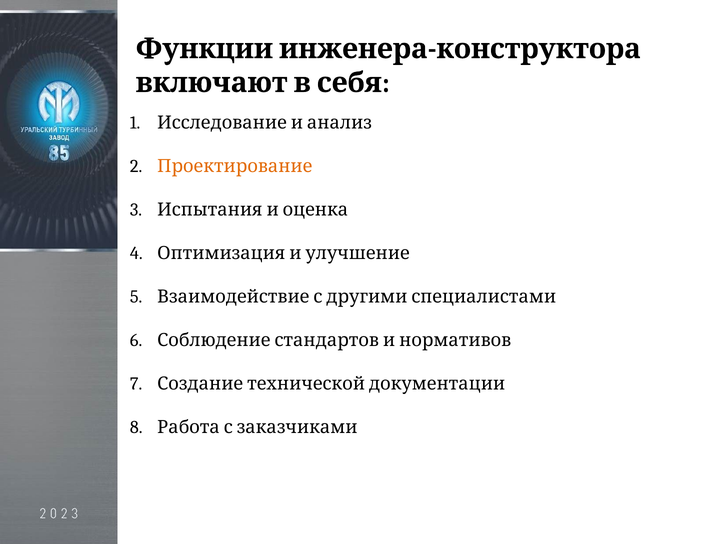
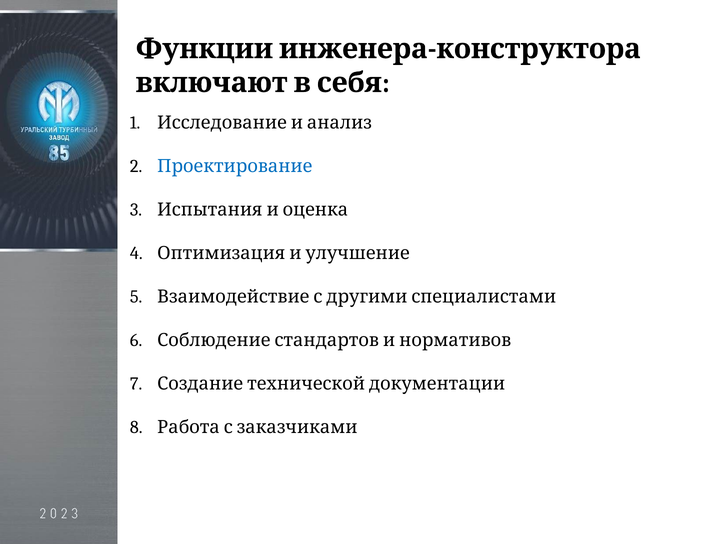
Проектирование colour: orange -> blue
